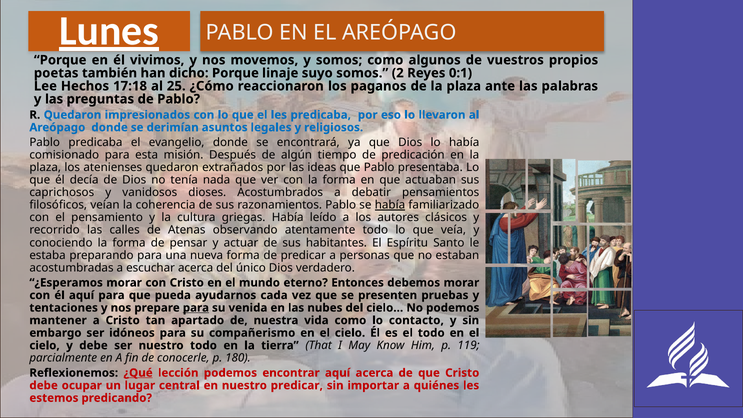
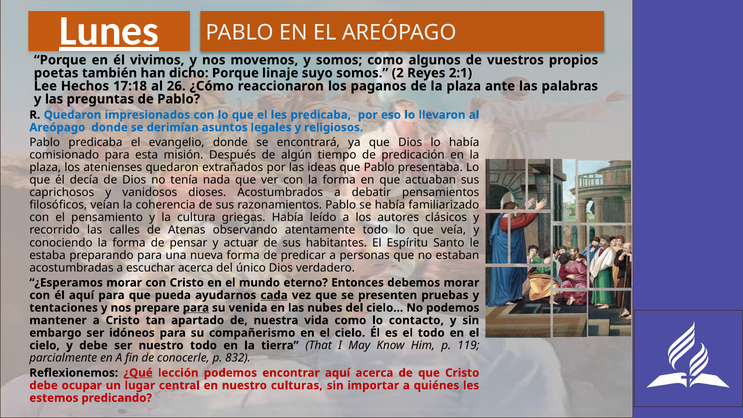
0:1: 0:1 -> 2:1
25: 25 -> 26
había at (390, 205) underline: present -> none
cada underline: none -> present
180: 180 -> 832
nuestro predicar: predicar -> culturas
